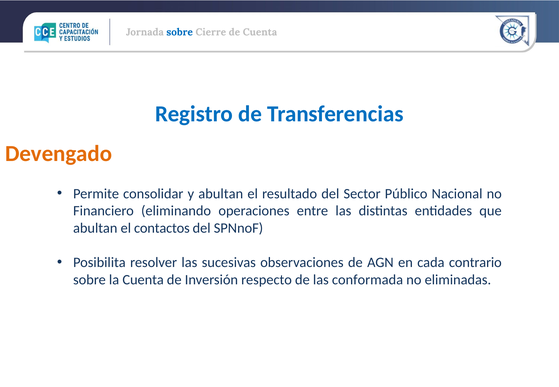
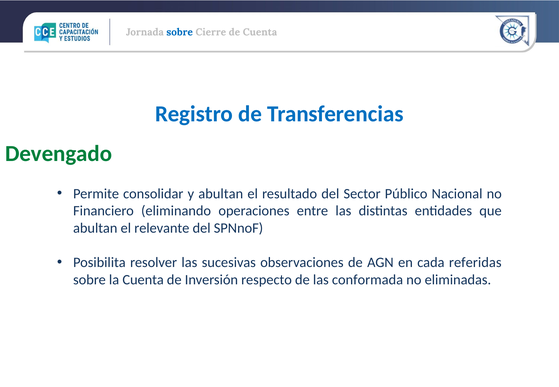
Devengado colour: orange -> green
contactos: contactos -> relevante
contrario: contrario -> referidas
